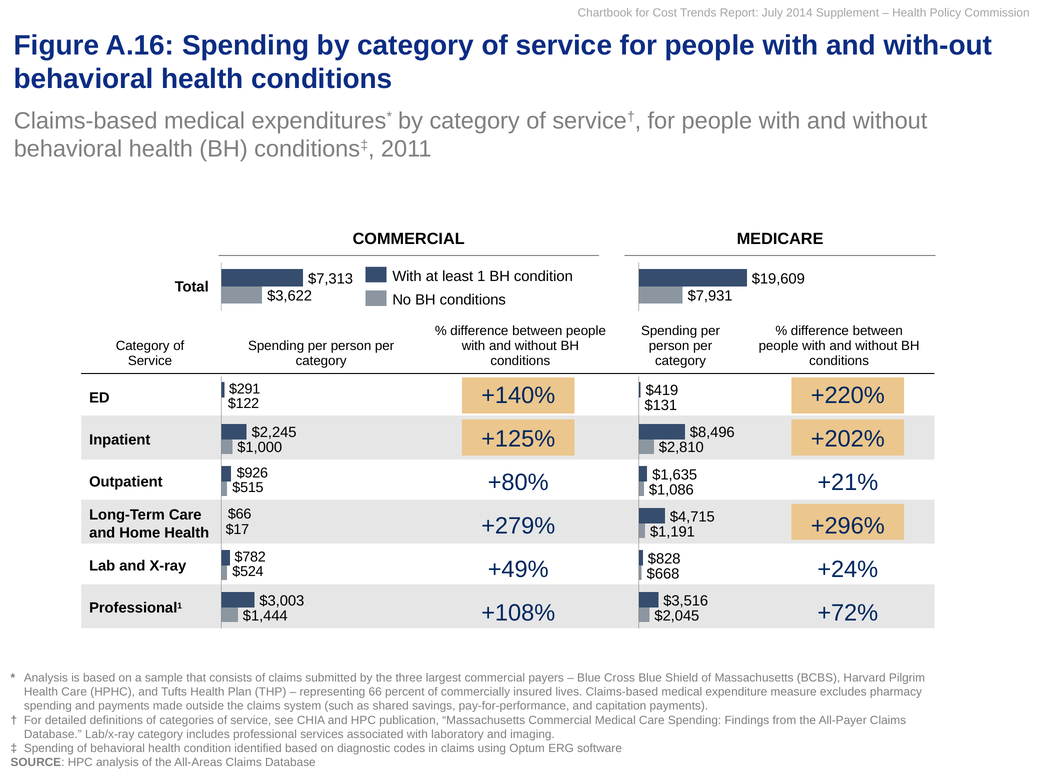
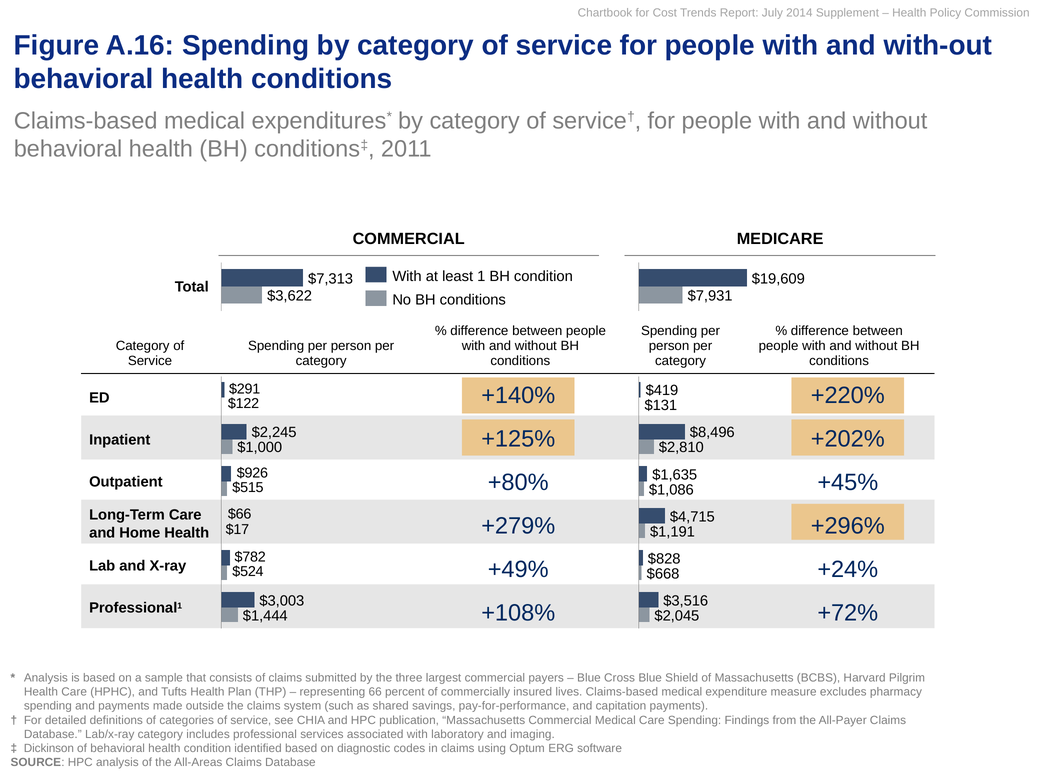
+21%: +21% -> +45%
Spending at (49, 748): Spending -> Dickinson
